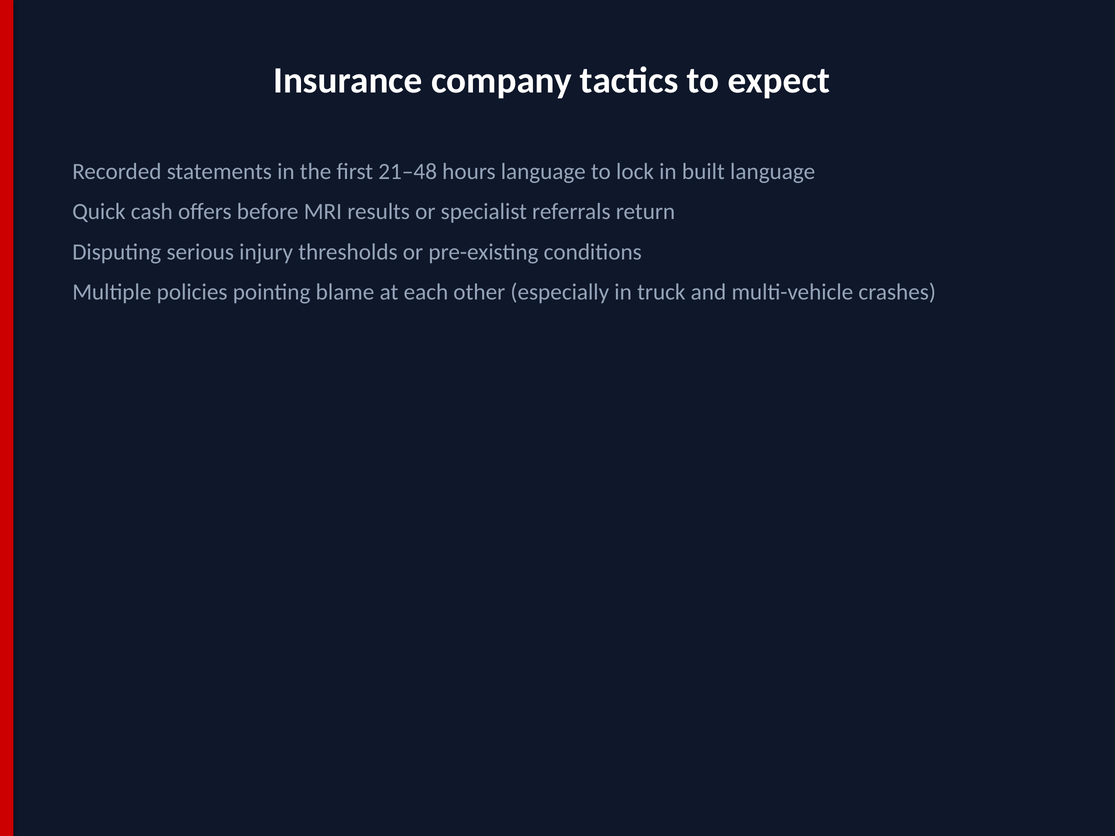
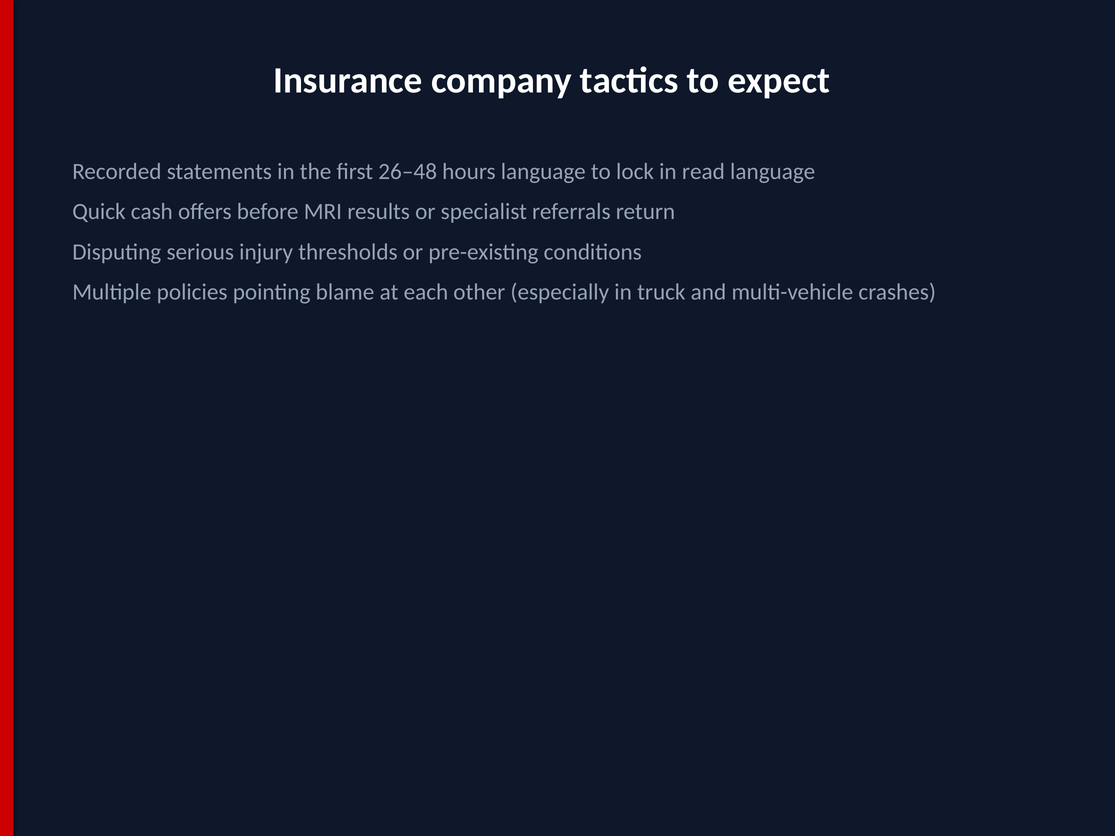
21–48: 21–48 -> 26–48
built: built -> read
